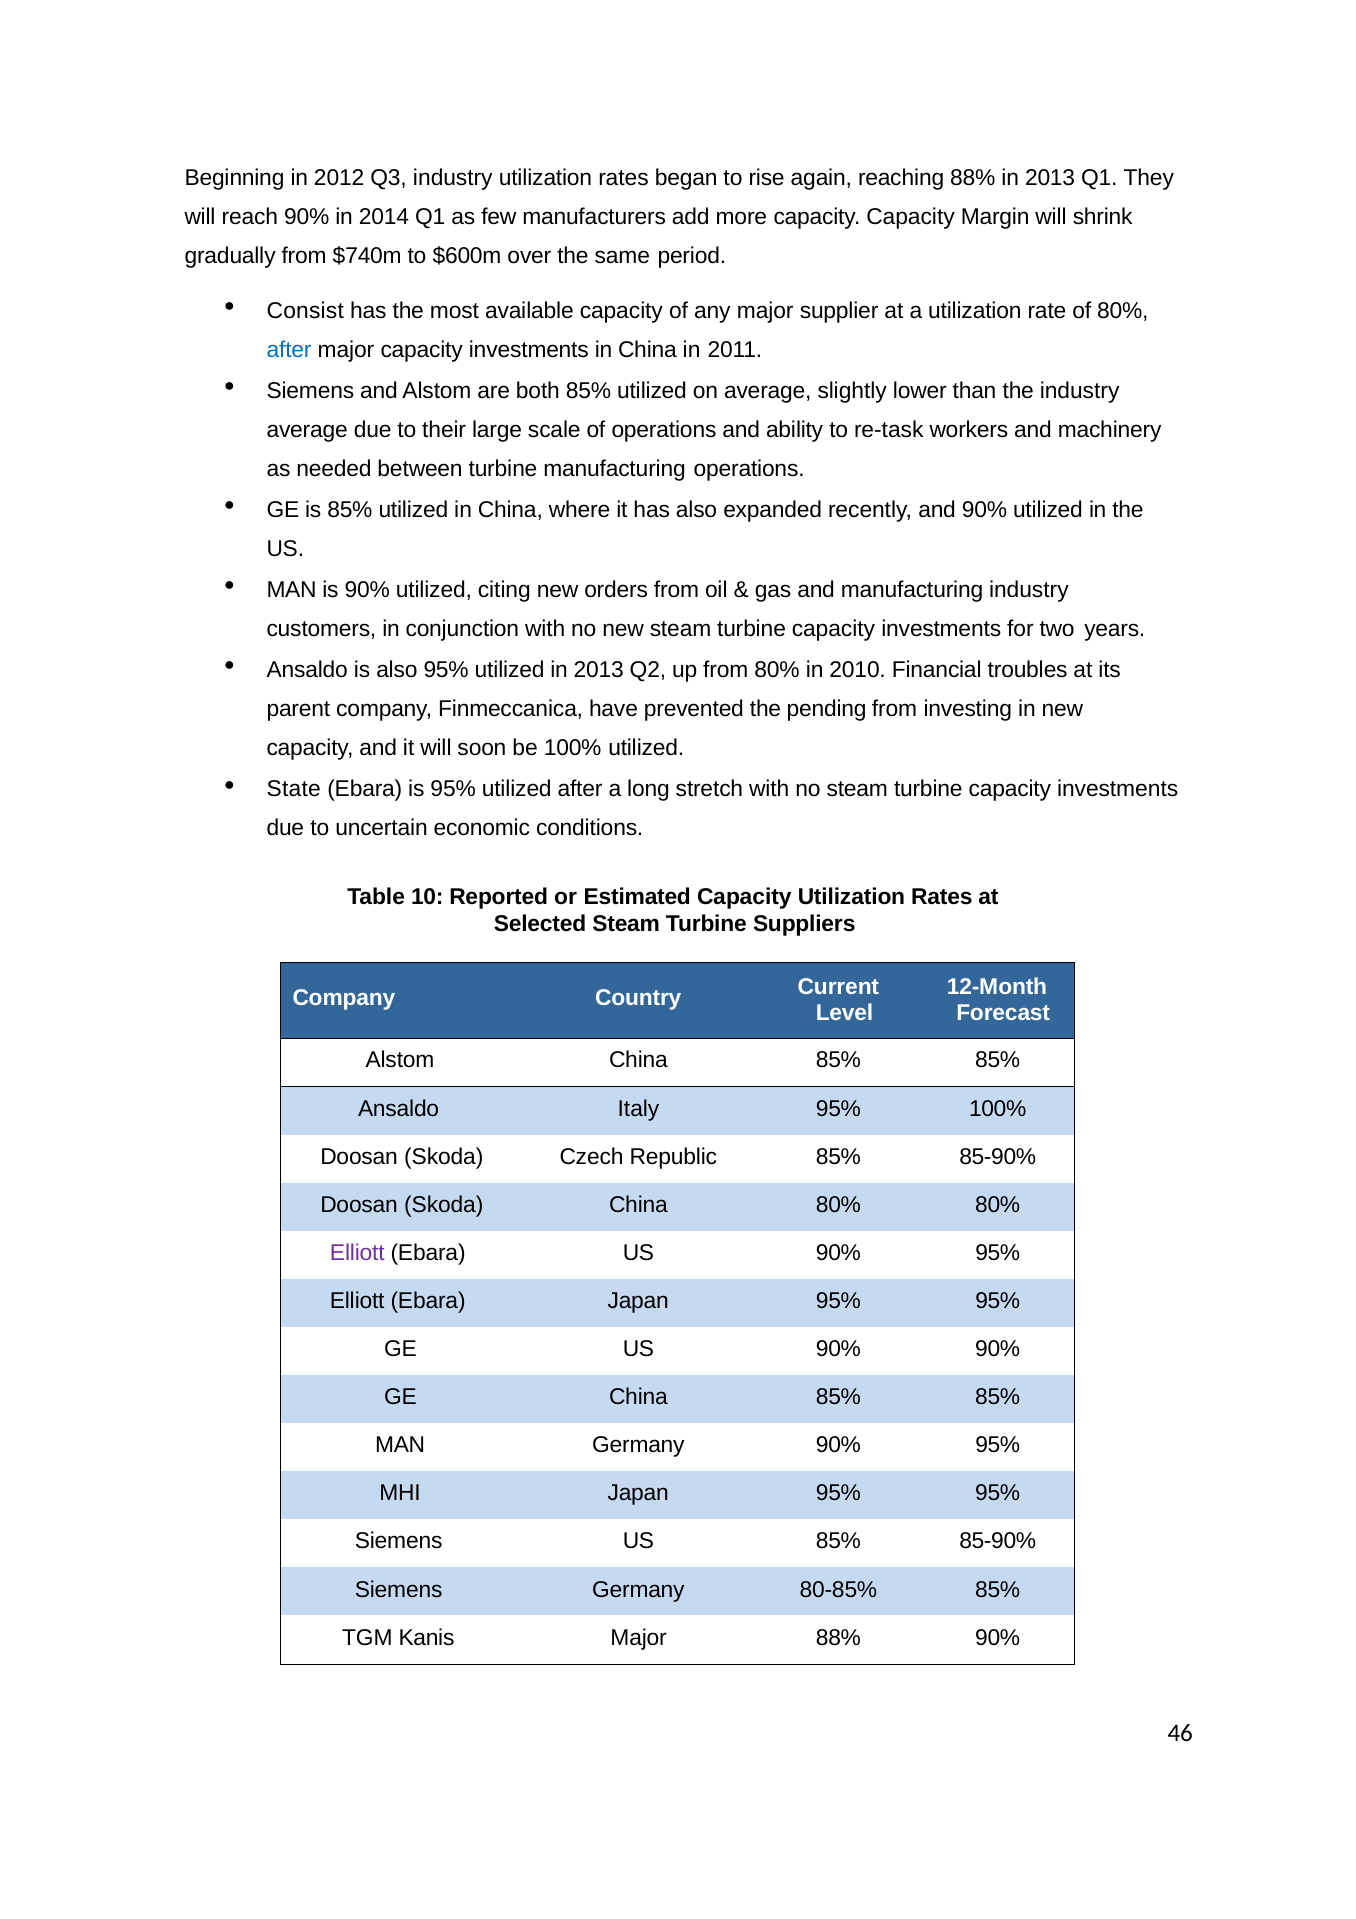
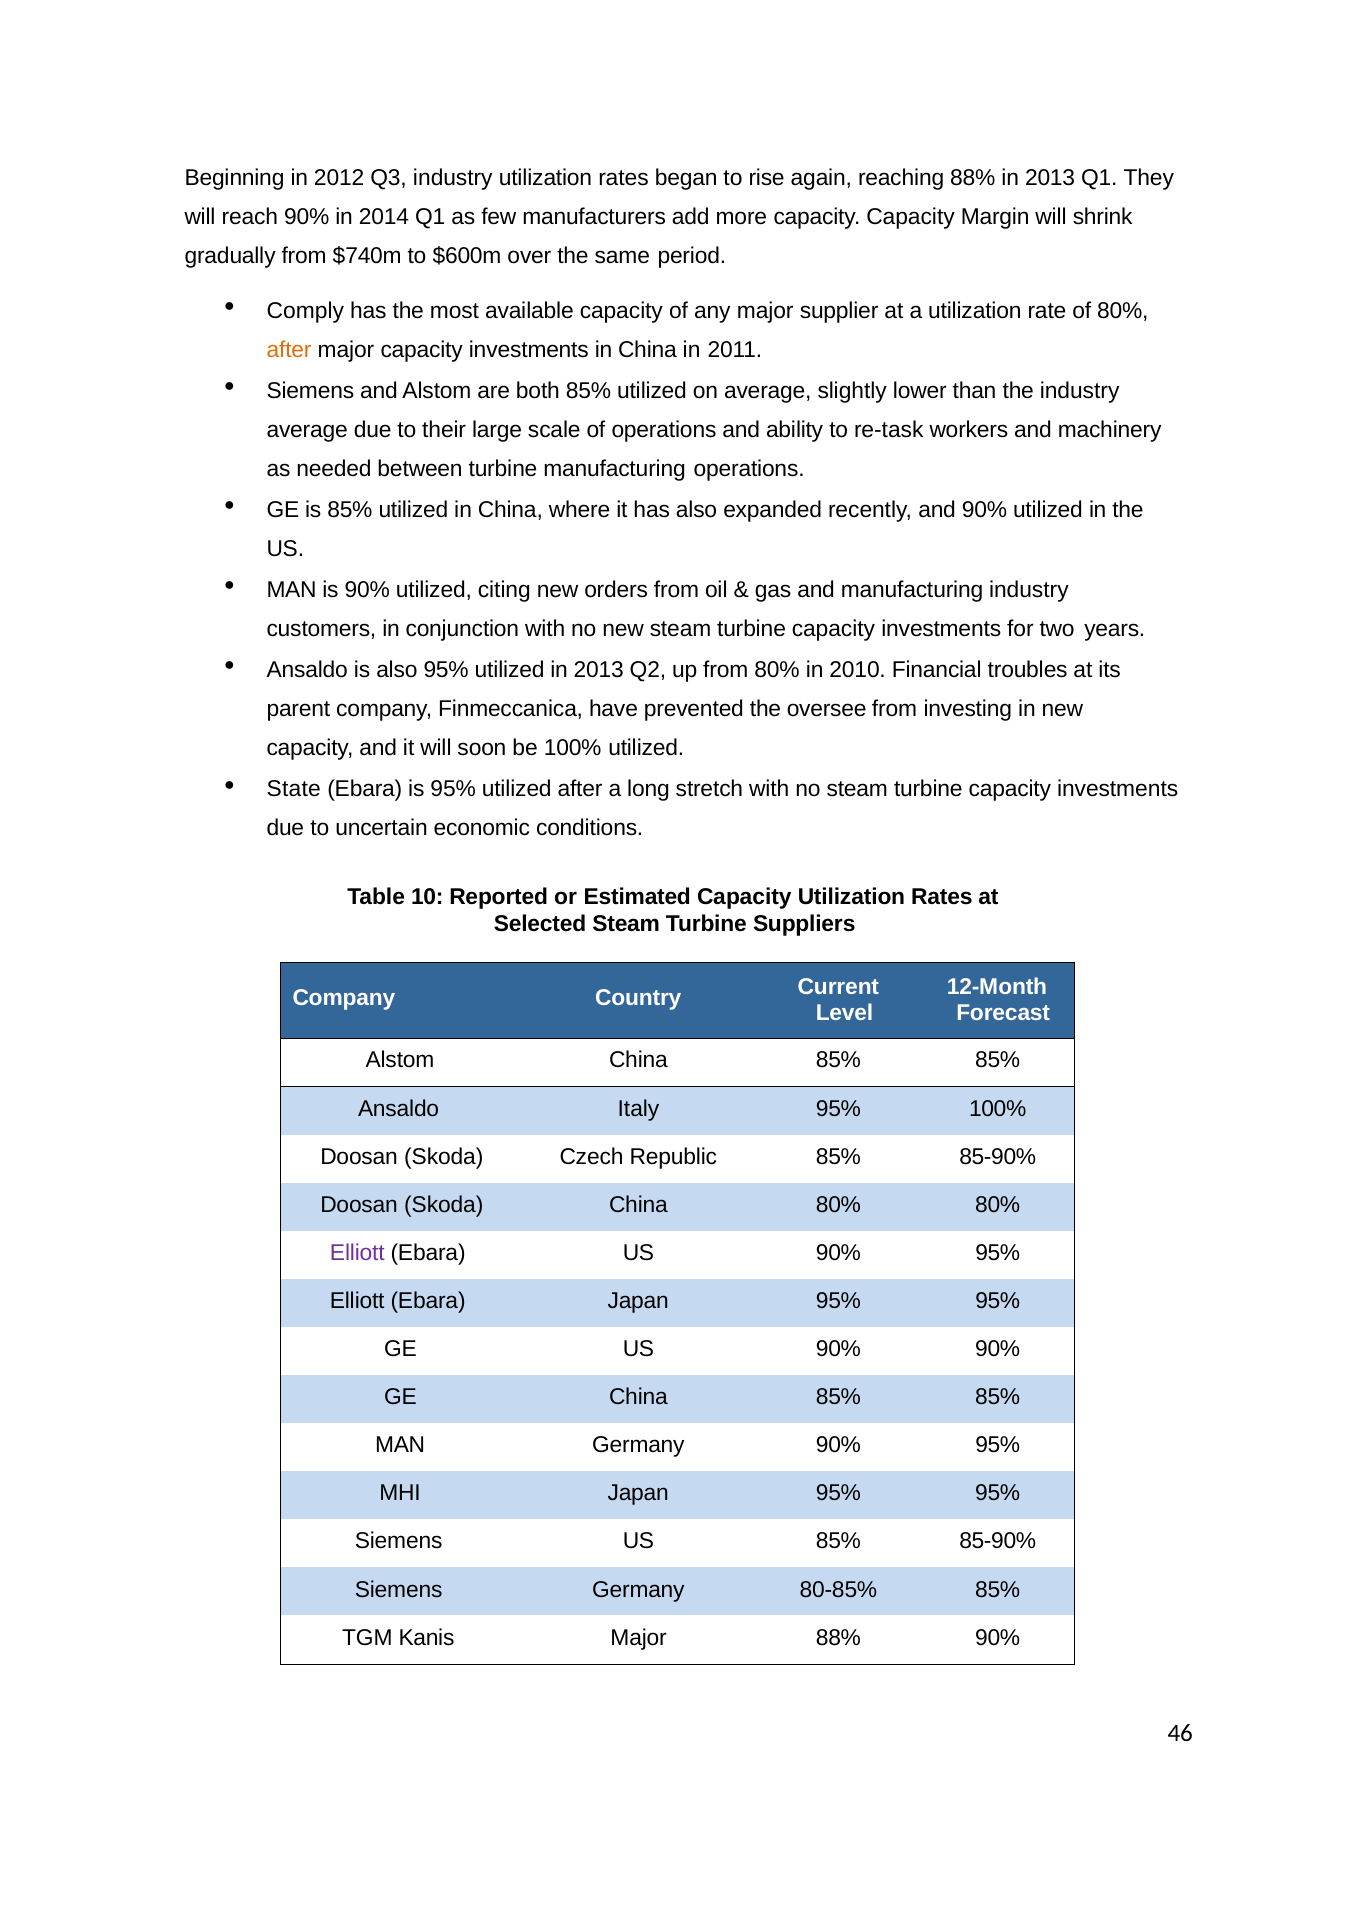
Consist: Consist -> Comply
after at (289, 350) colour: blue -> orange
pending: pending -> oversee
